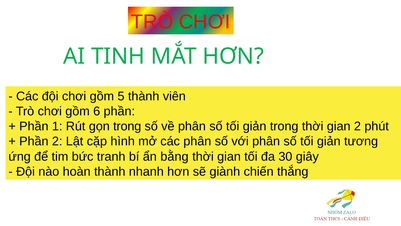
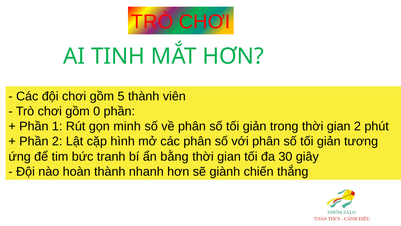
6: 6 -> 0
gọn trong: trong -> minh
